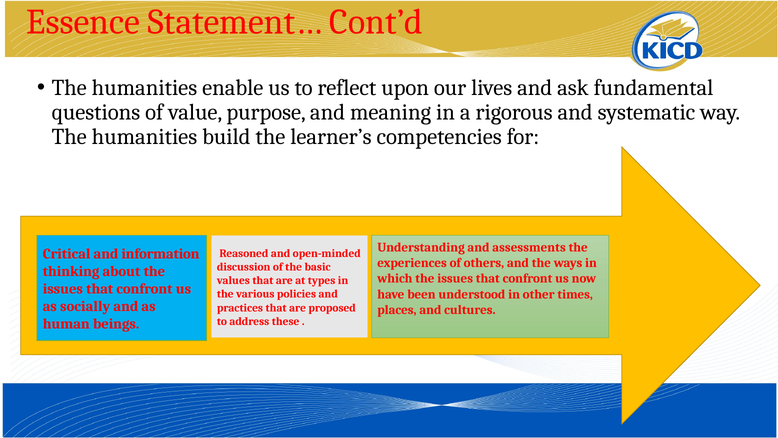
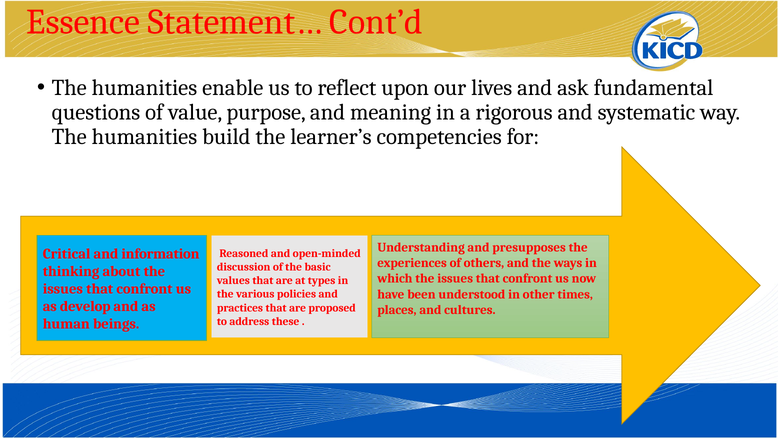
assessments: assessments -> presupposes
socially: socially -> develop
